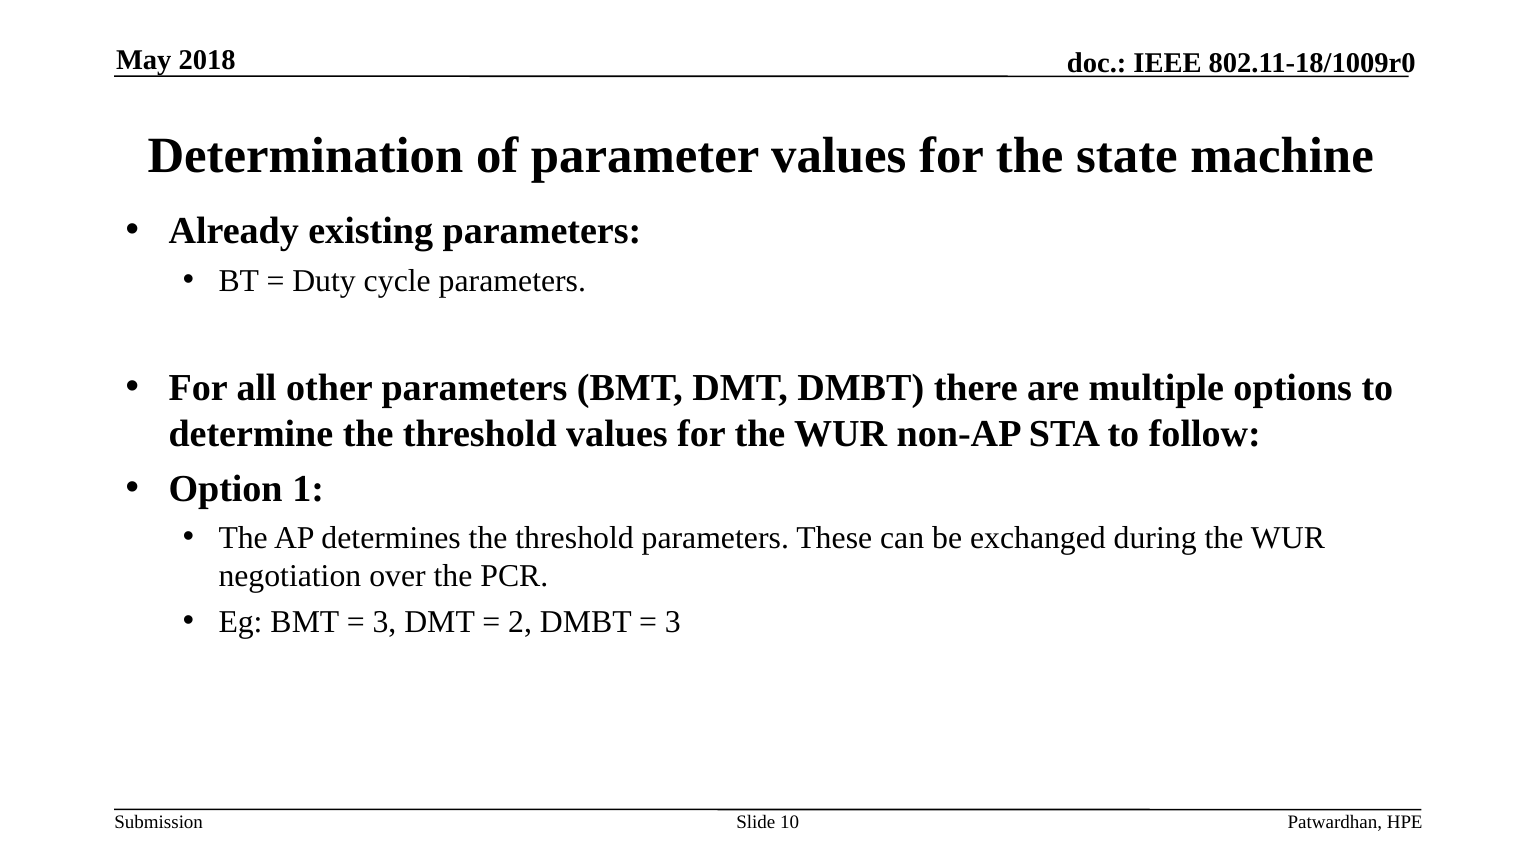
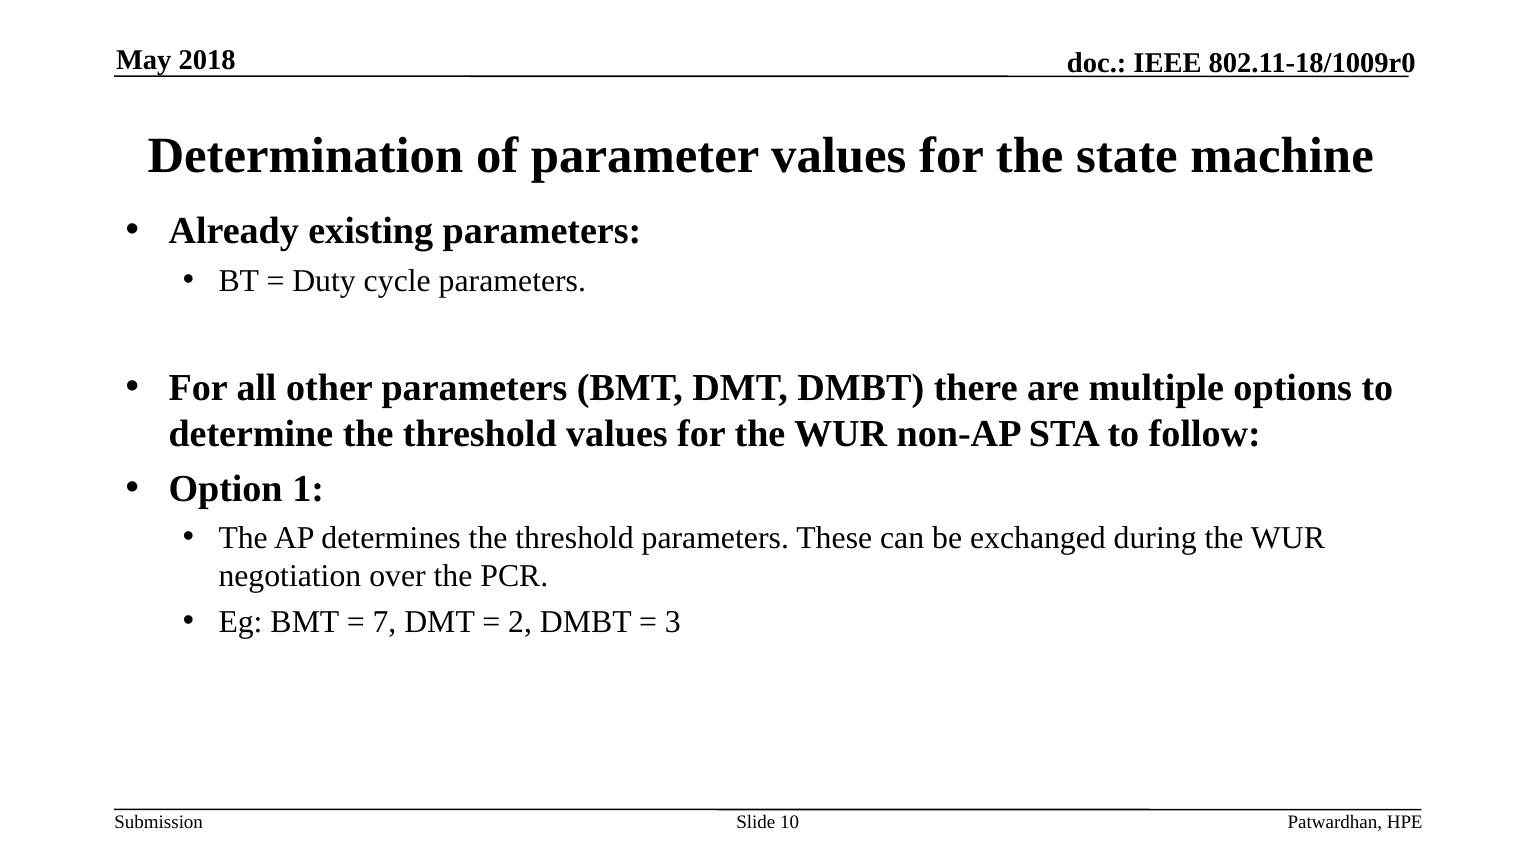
3 at (384, 622): 3 -> 7
